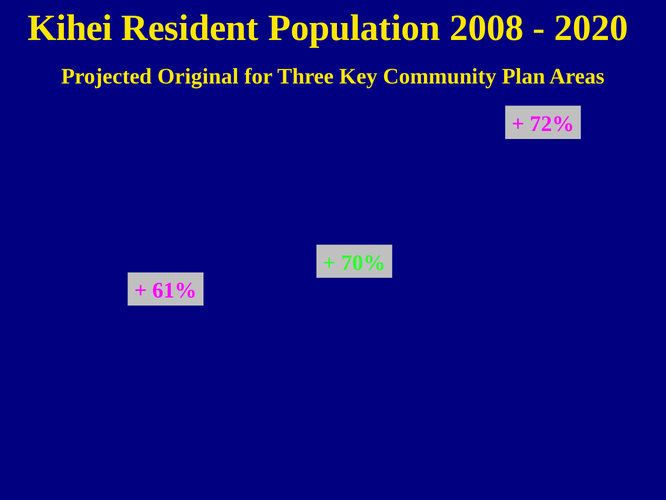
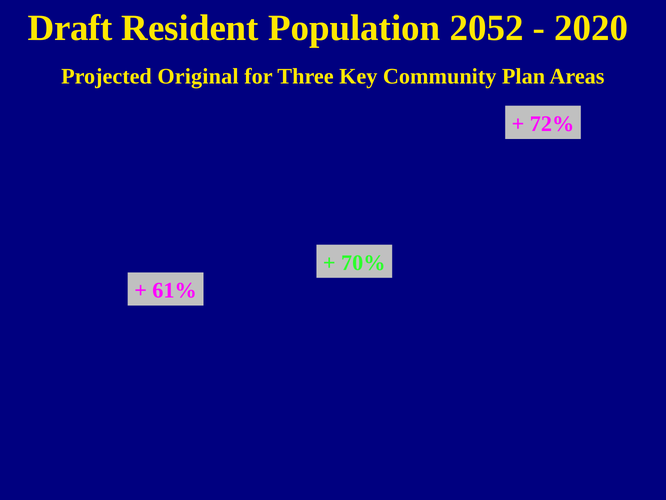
Kihei: Kihei -> Draft
2008: 2008 -> 2052
